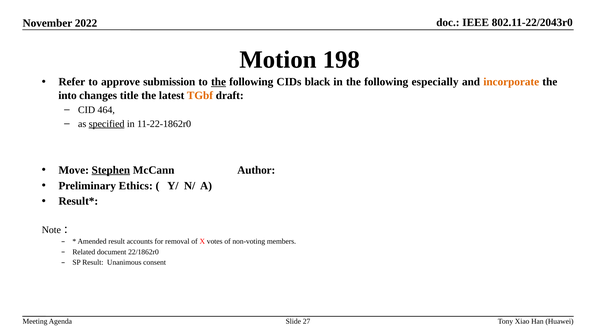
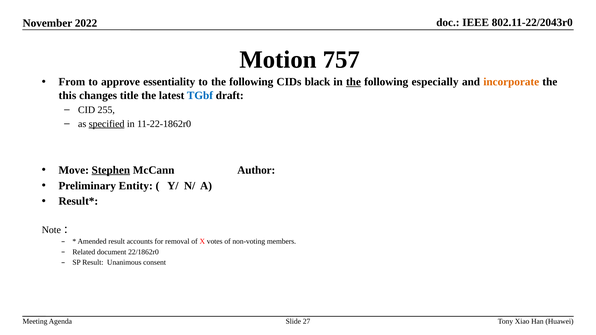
198: 198 -> 757
Refer: Refer -> From
submission: submission -> essentiality
the at (219, 82) underline: present -> none
the at (353, 82) underline: none -> present
into: into -> this
TGbf colour: orange -> blue
464: 464 -> 255
Ethics: Ethics -> Entity
